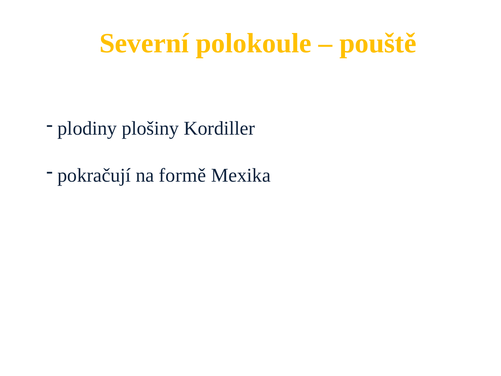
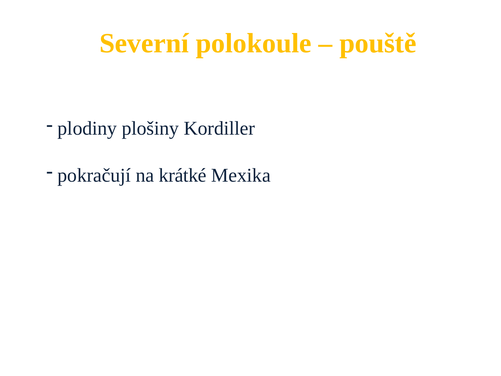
formě: formě -> krátké
